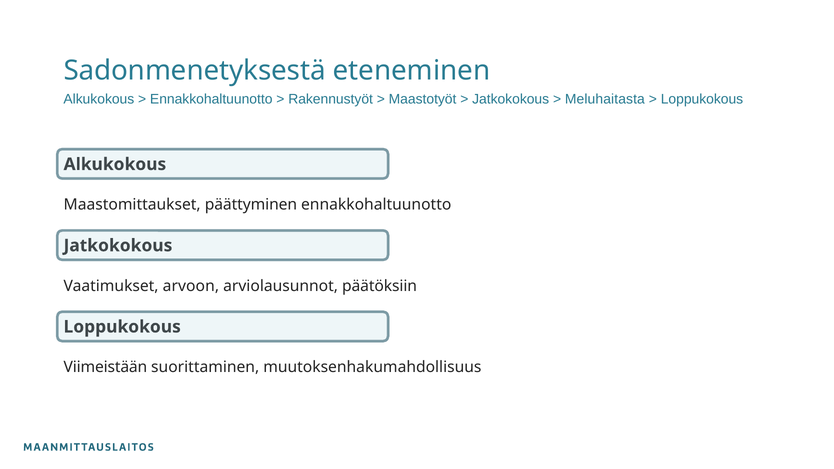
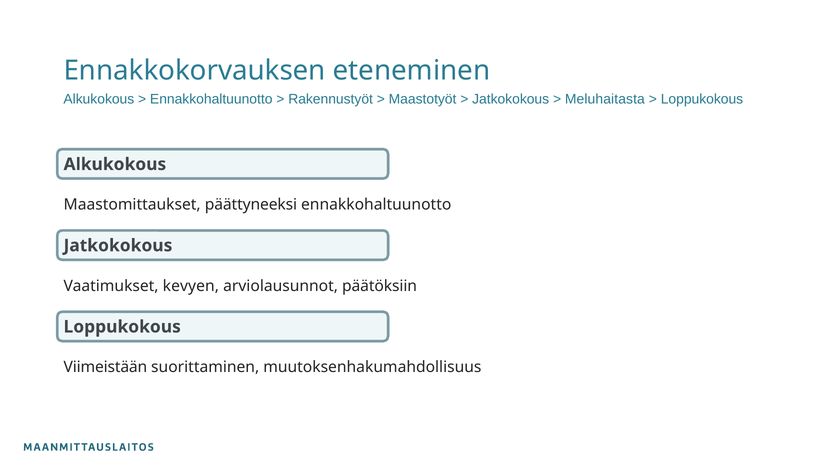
Sadonmenetyksestä: Sadonmenetyksestä -> Ennakkokorvauksen
päättyminen: päättyminen -> päättyneeksi
arvoon: arvoon -> kevyen
